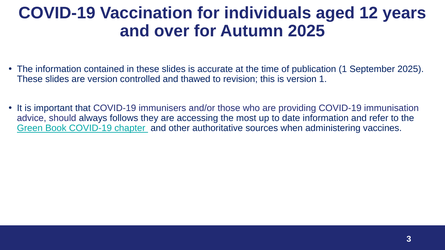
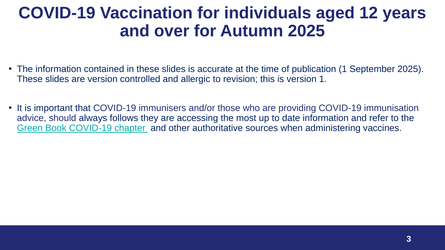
thawed: thawed -> allergic
